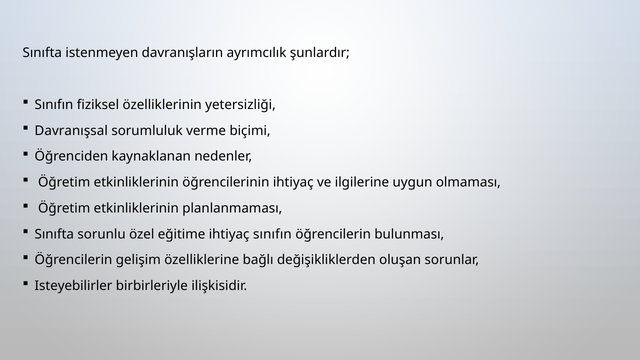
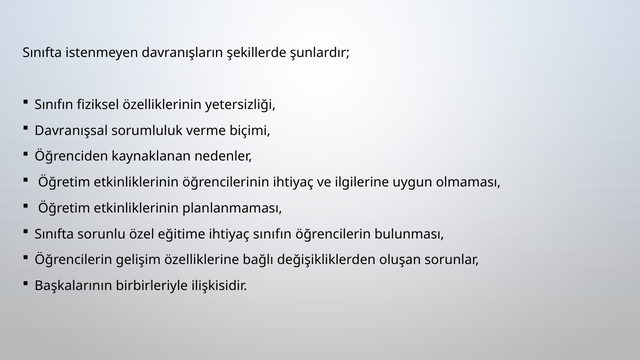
ayrımcılık: ayrımcılık -> şekillerde
Isteyebilirler: Isteyebilirler -> Başkalarının
